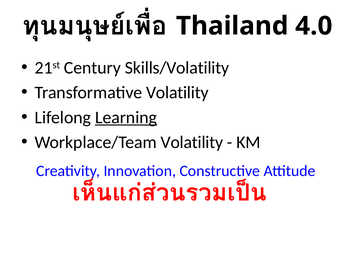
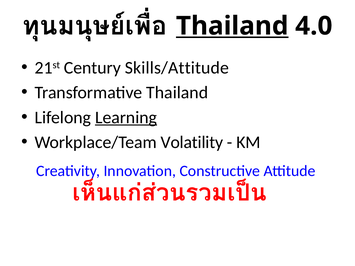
Thailand at (232, 26) underline: none -> present
Skills/Volatility: Skills/Volatility -> Skills/Attitude
Transformative Volatility: Volatility -> Thailand
